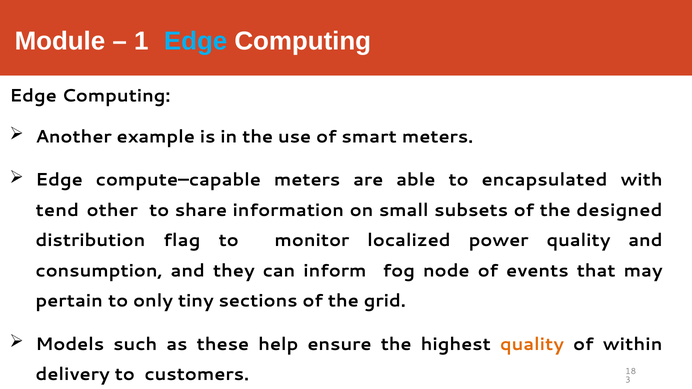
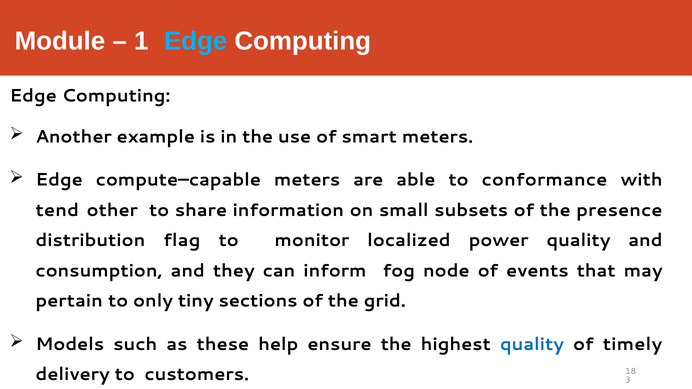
encapsulated: encapsulated -> conformance
designed: designed -> presence
quality at (532, 344) colour: orange -> blue
within: within -> timely
